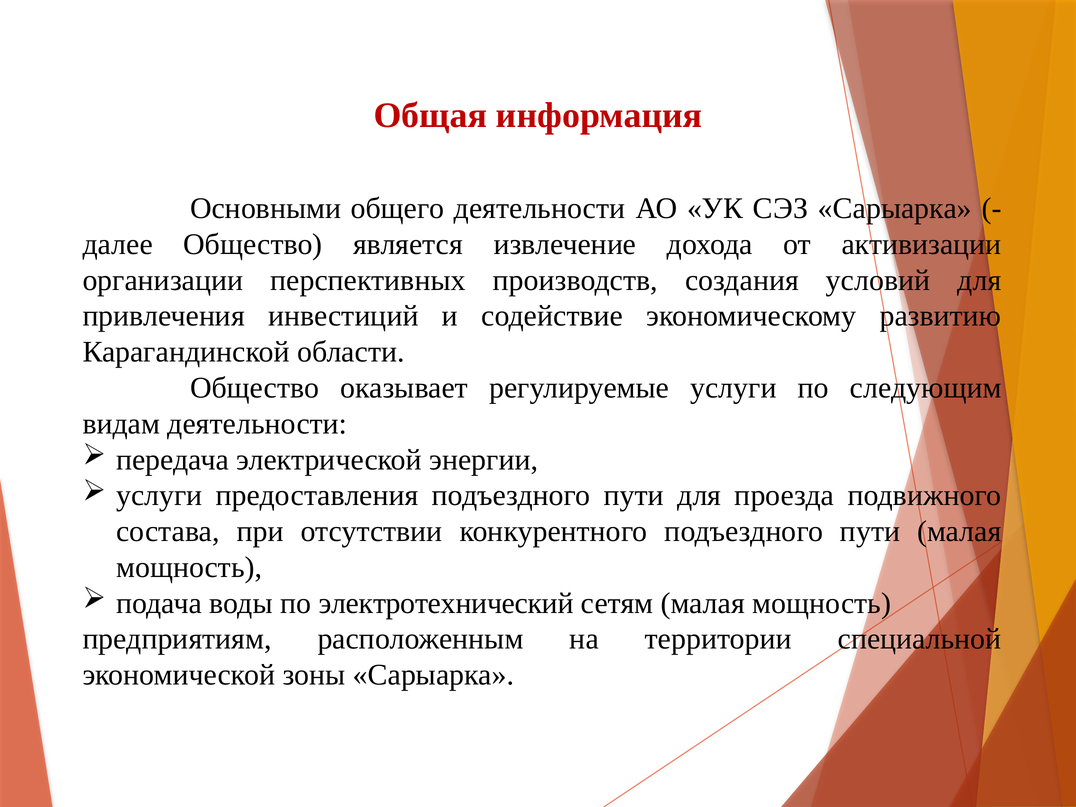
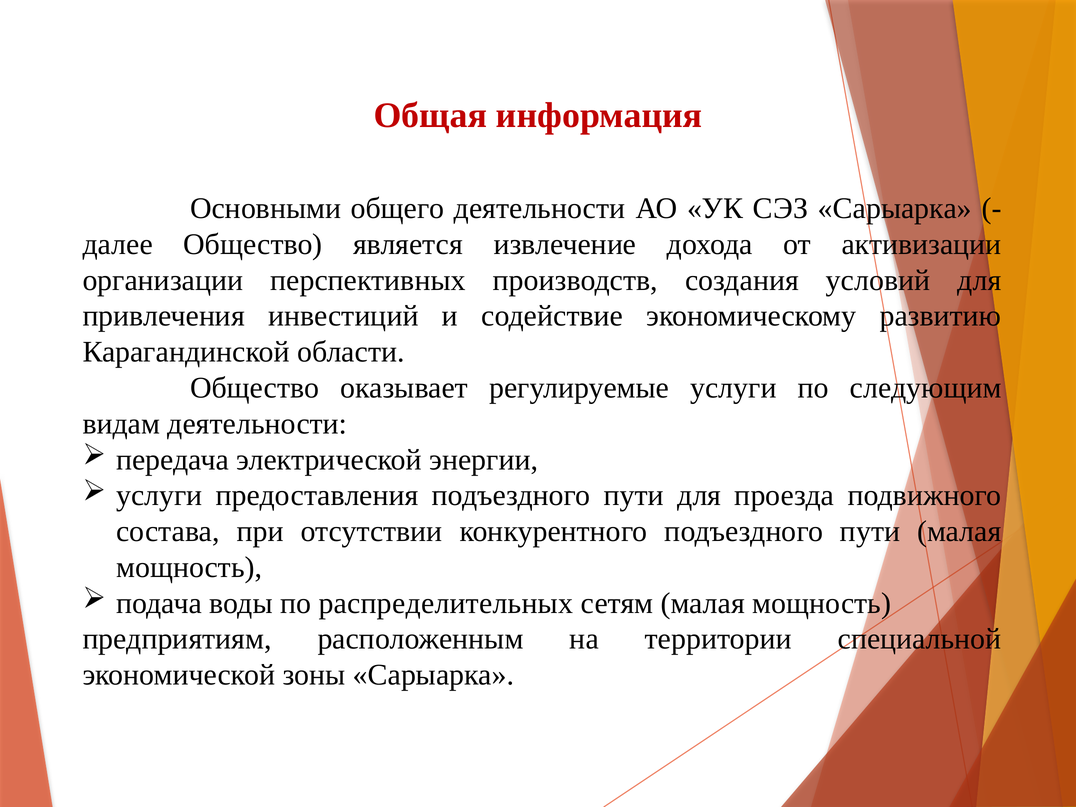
электротехнический: электротехнический -> распределительных
